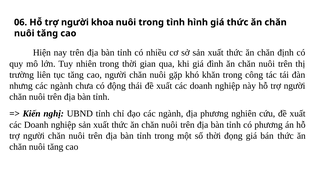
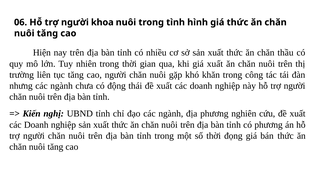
định: định -> thầu
giá đình: đình -> xuất
